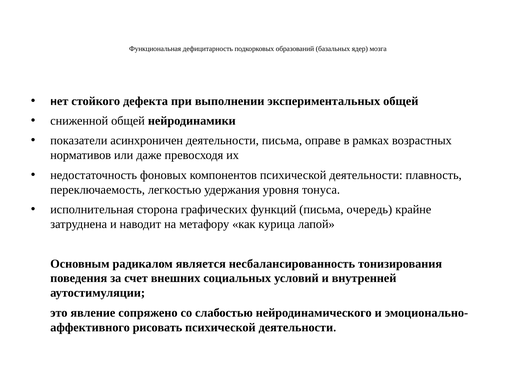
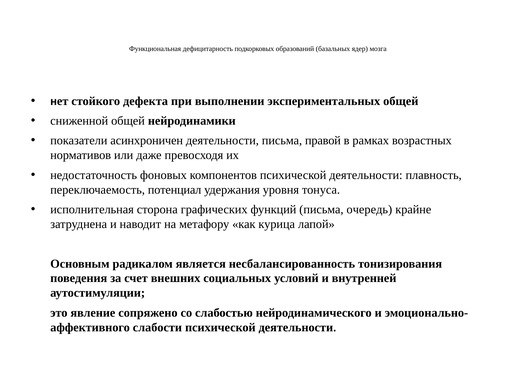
оправе: оправе -> правой
легкостью: легкостью -> потенциал
рисовать: рисовать -> слабости
